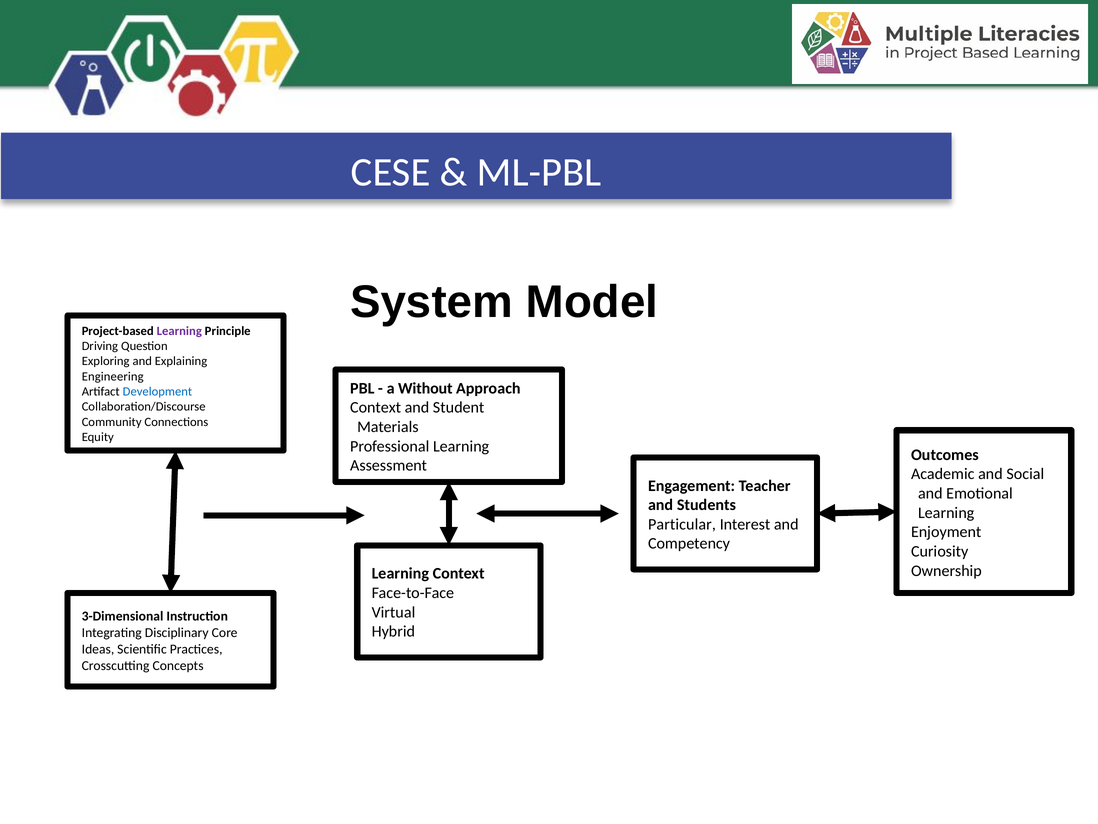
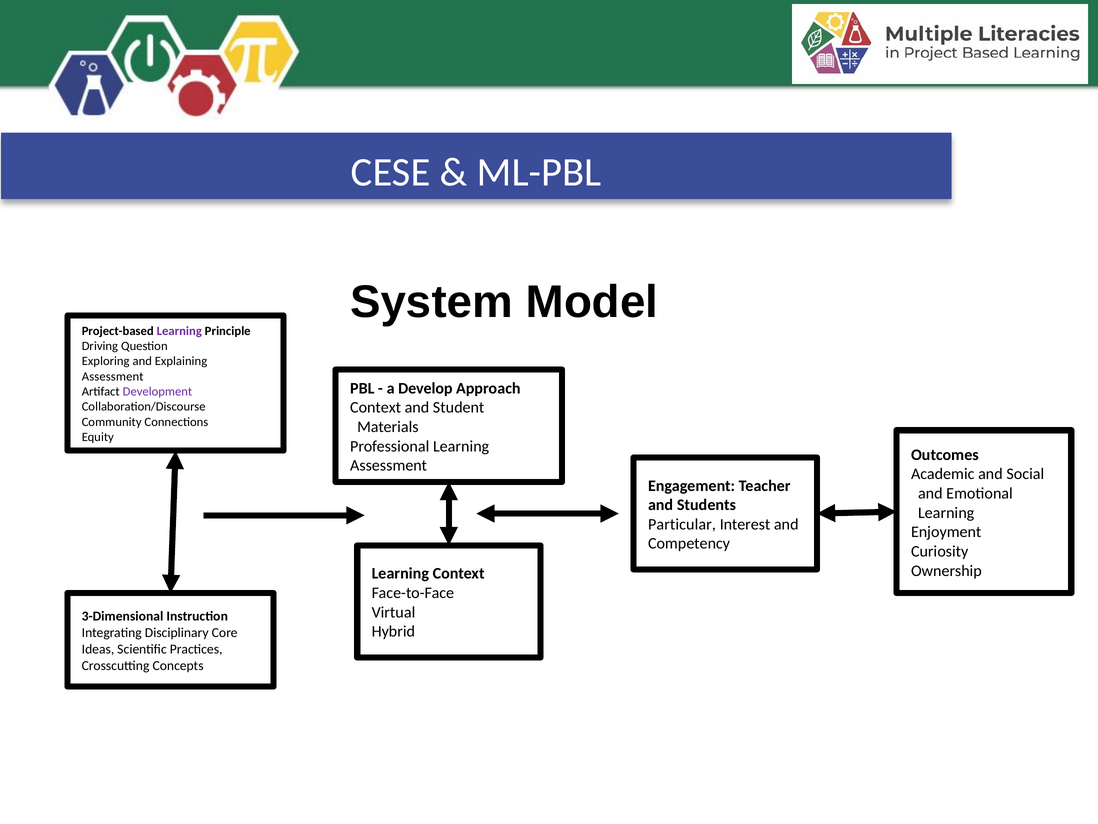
Engineering at (113, 376): Engineering -> Assessment
Without: Without -> Develop
Development colour: blue -> purple
